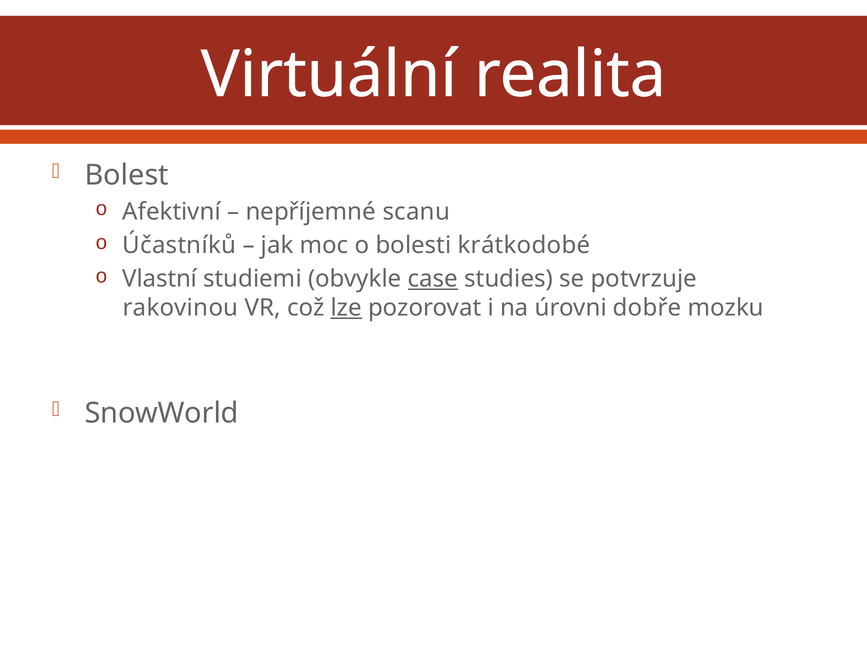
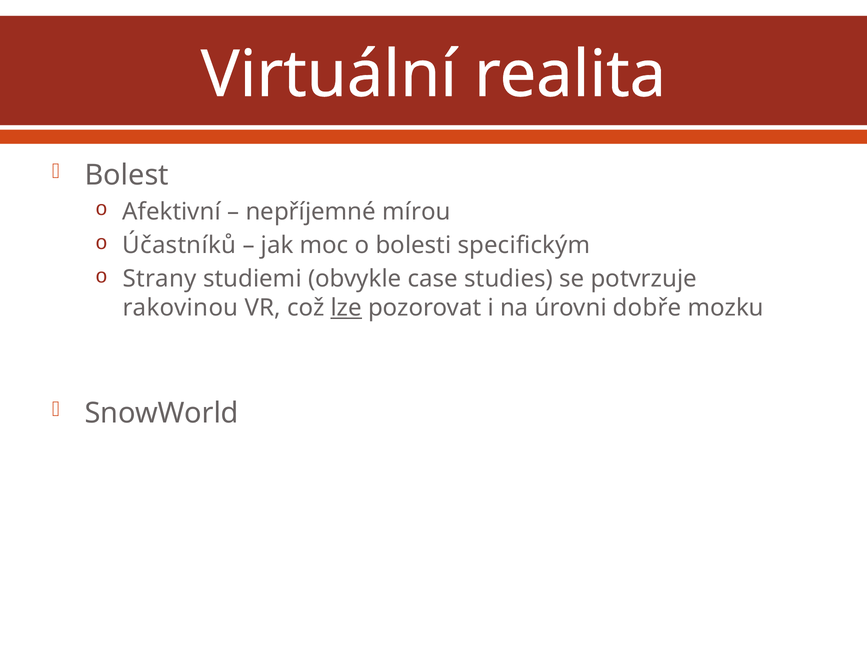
scanu: scanu -> mírou
krátkodobé: krátkodobé -> specifickým
Vlastní: Vlastní -> Strany
case underline: present -> none
